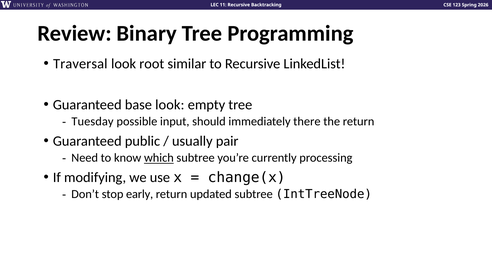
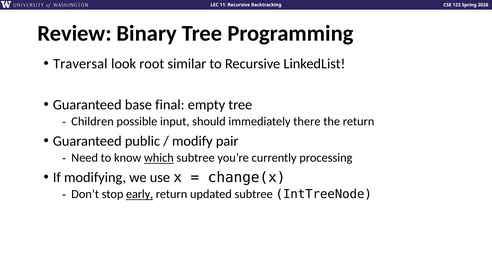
base look: look -> final
Tuesday: Tuesday -> Children
usually: usually -> modify
early underline: none -> present
